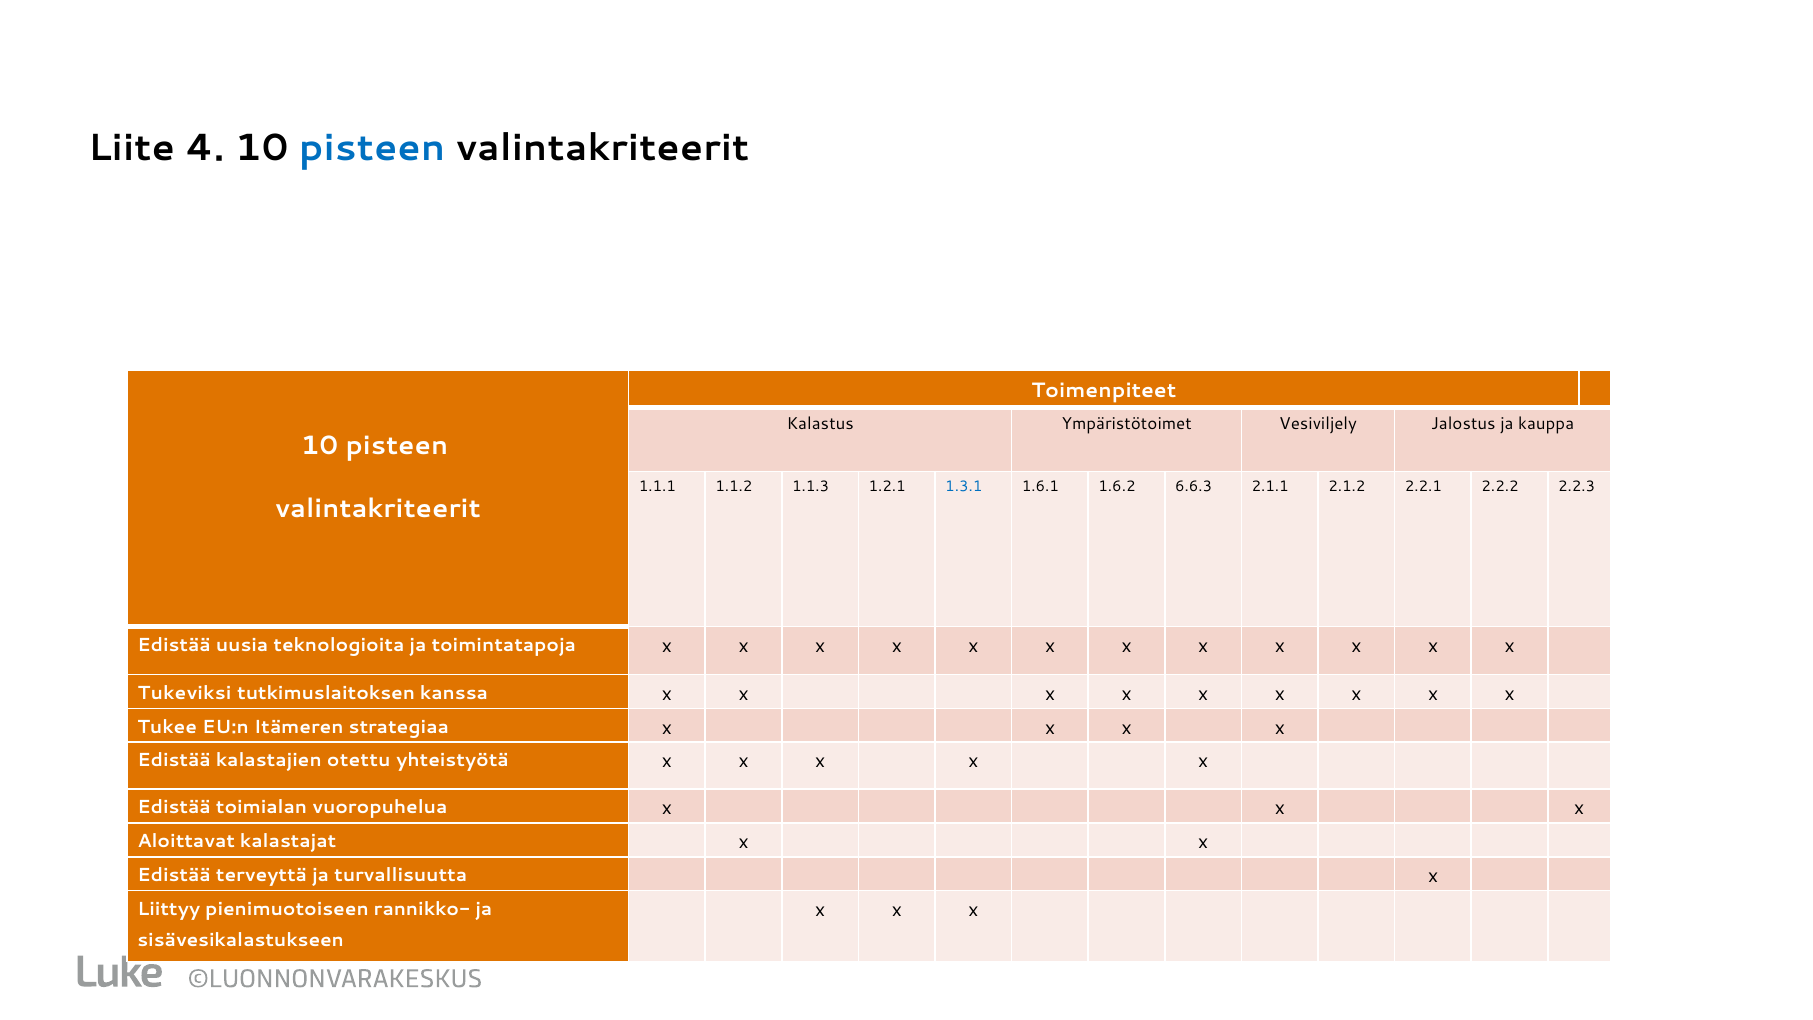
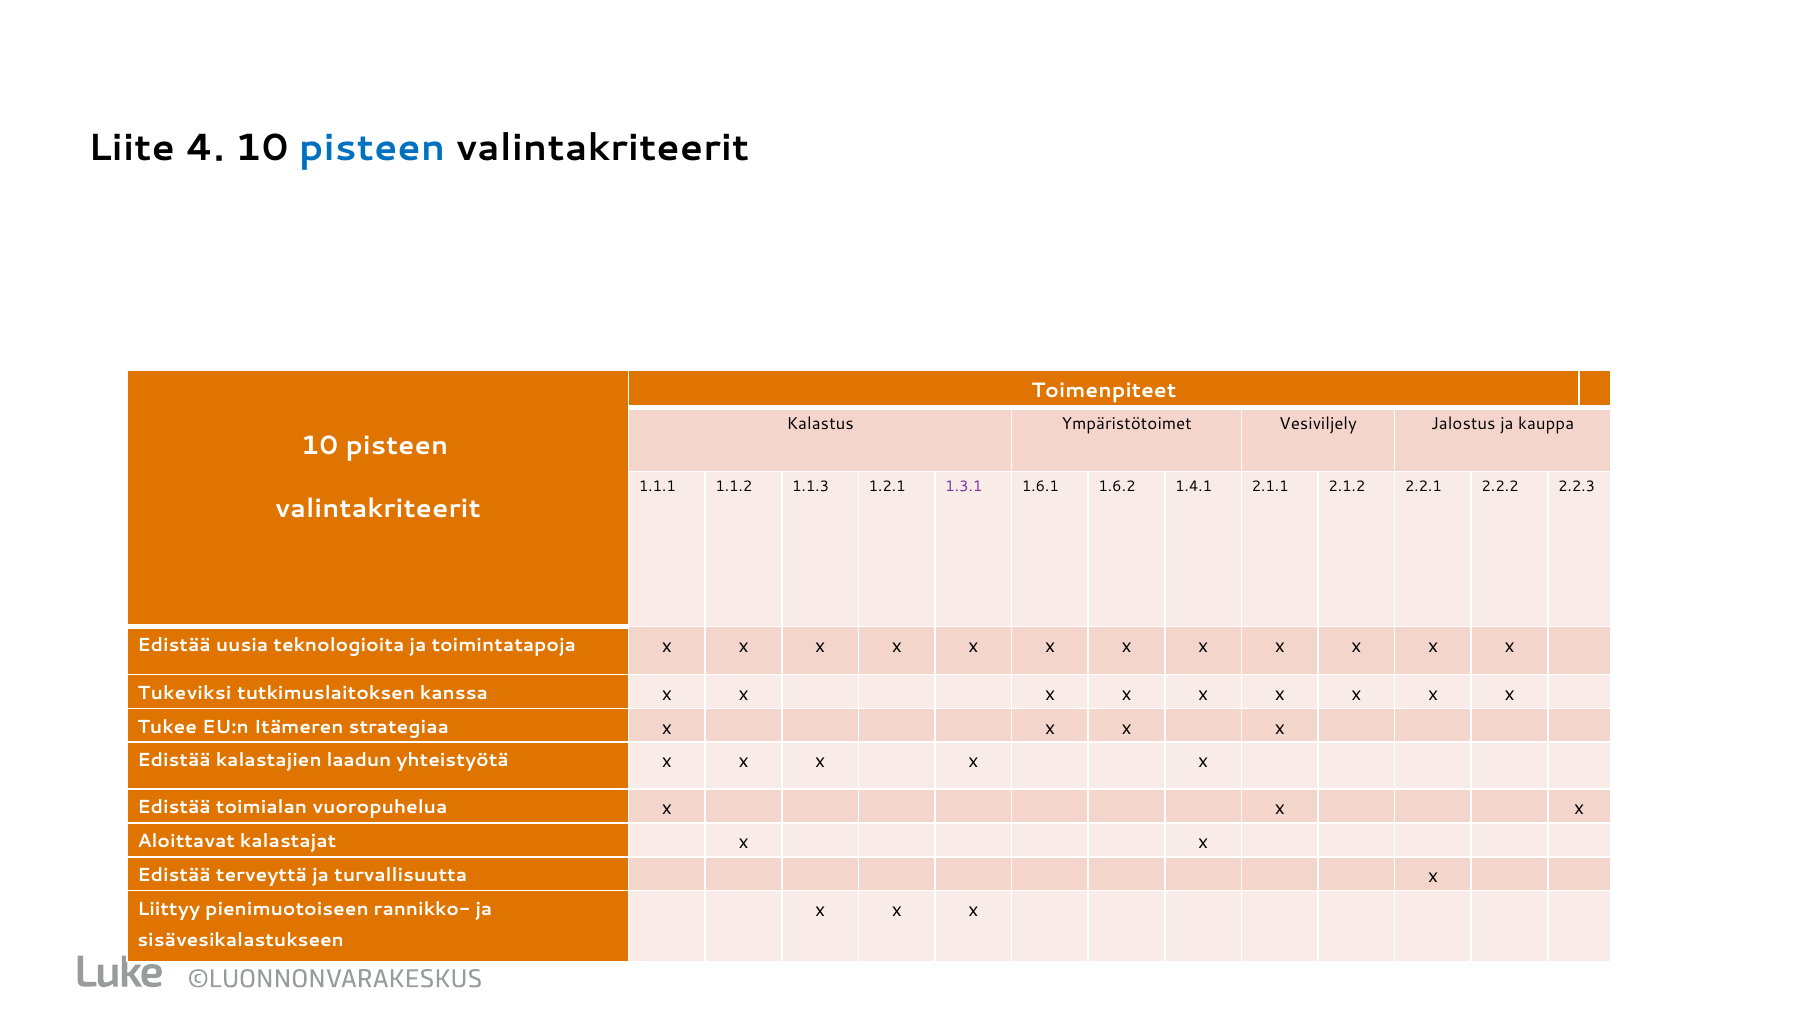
1.3.1 colour: blue -> purple
6.6.3: 6.6.3 -> 1.4.1
otettu: otettu -> laadun
